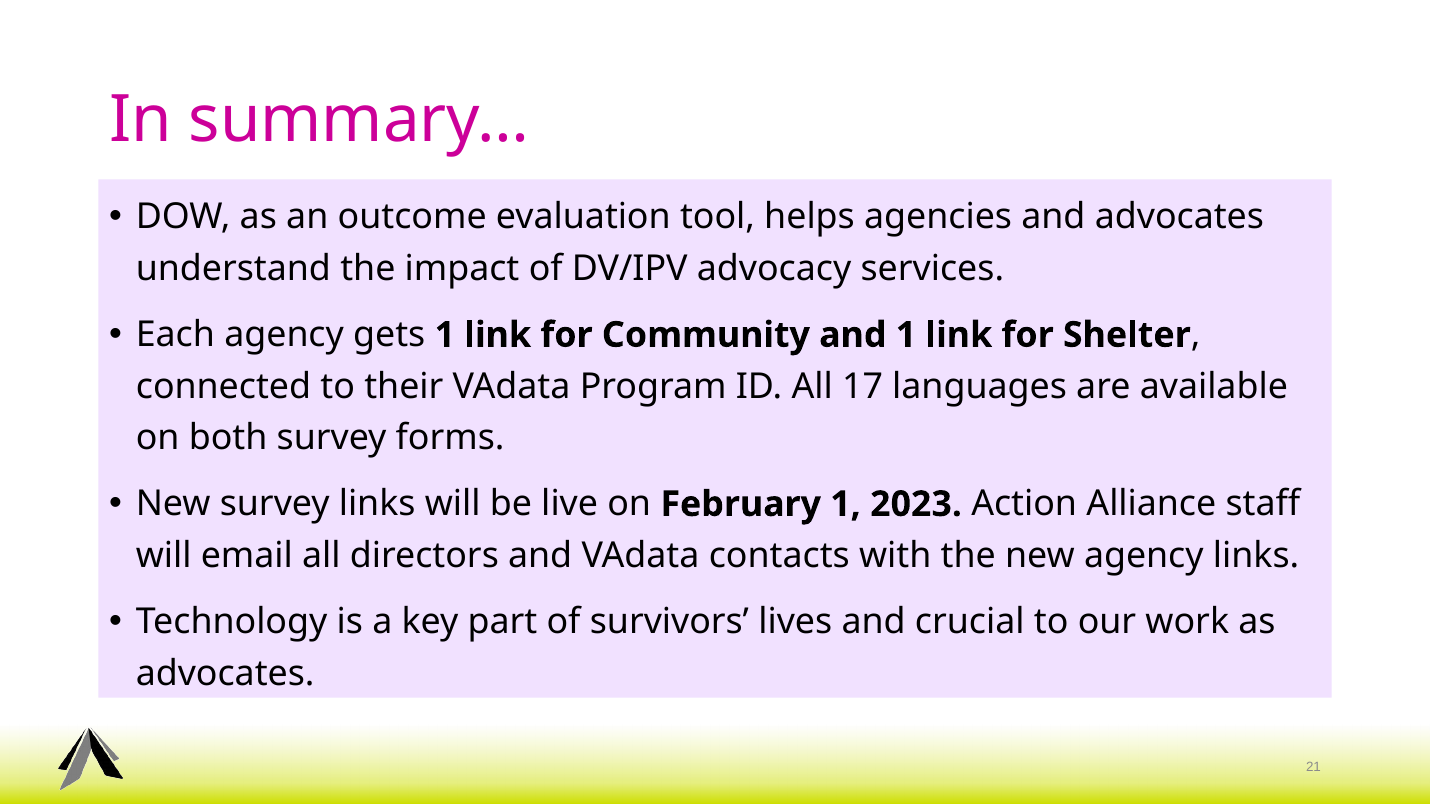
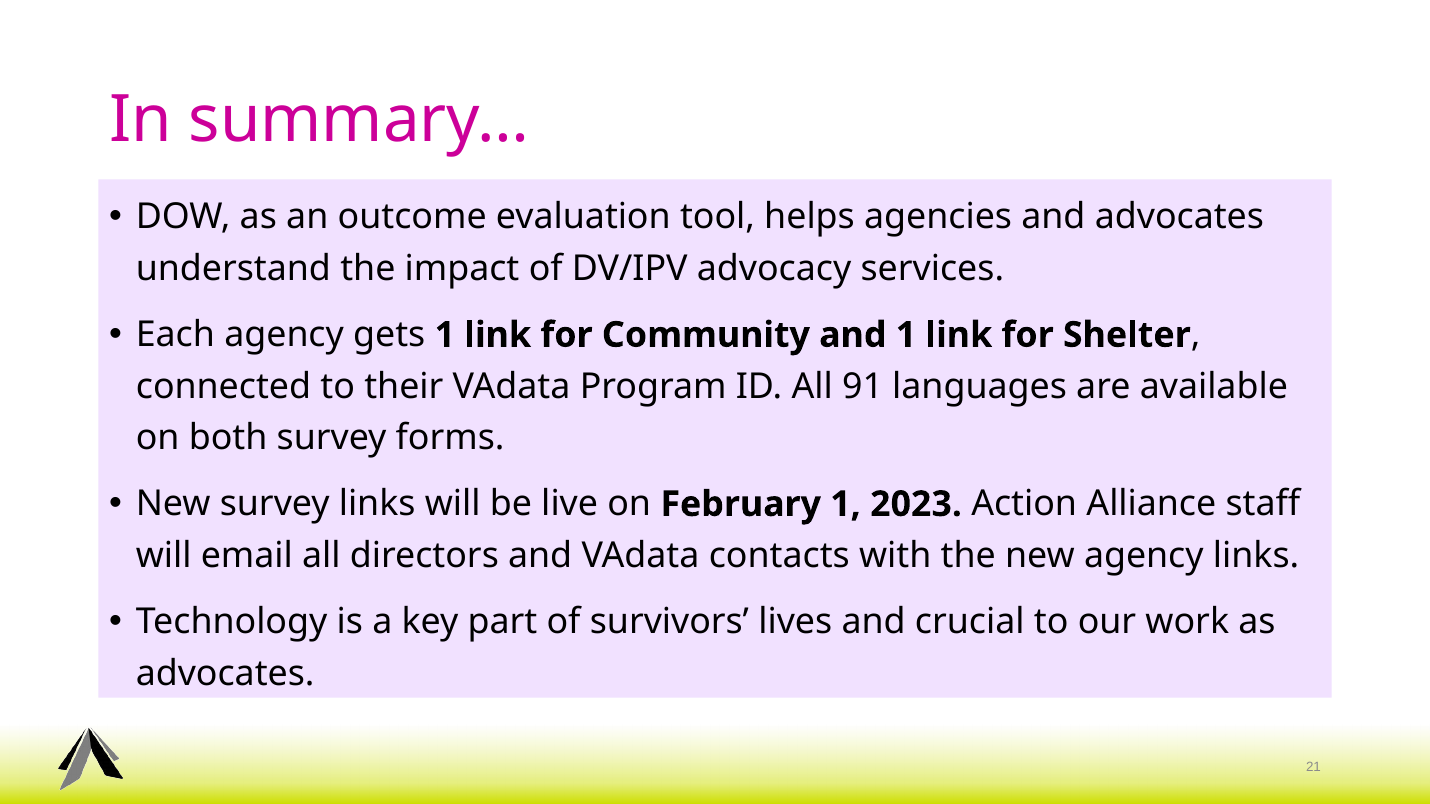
17: 17 -> 91
